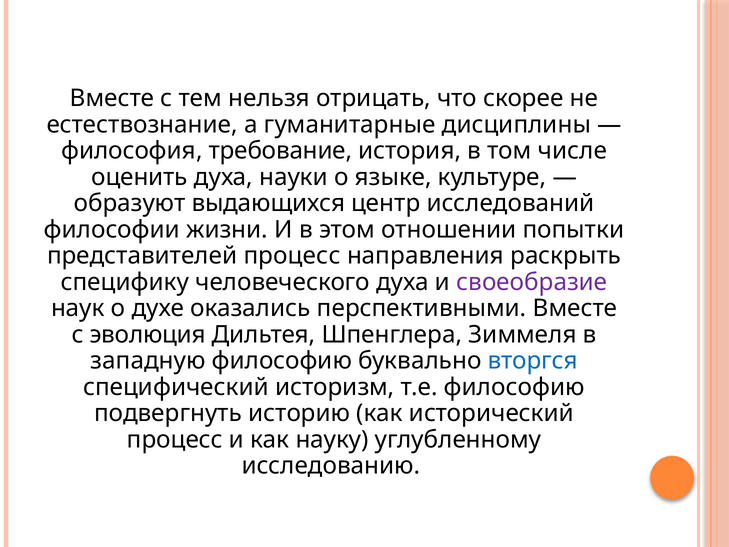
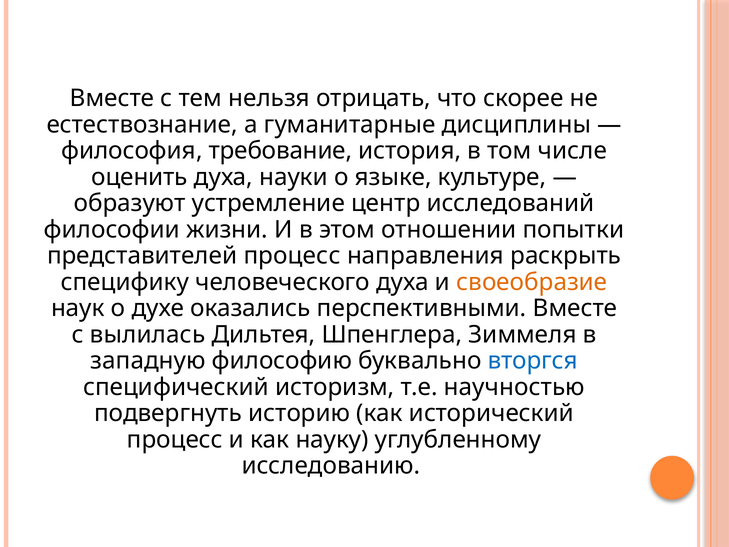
выдающихся: выдающихся -> устремление
своеобразие colour: purple -> orange
эволюция: эволюция -> вылилась
т.е философию: философию -> научностью
